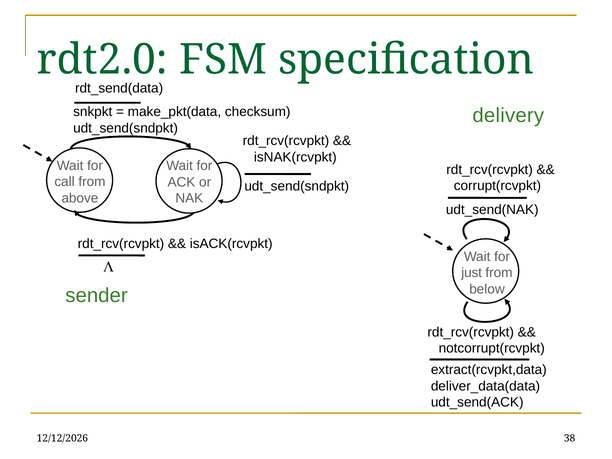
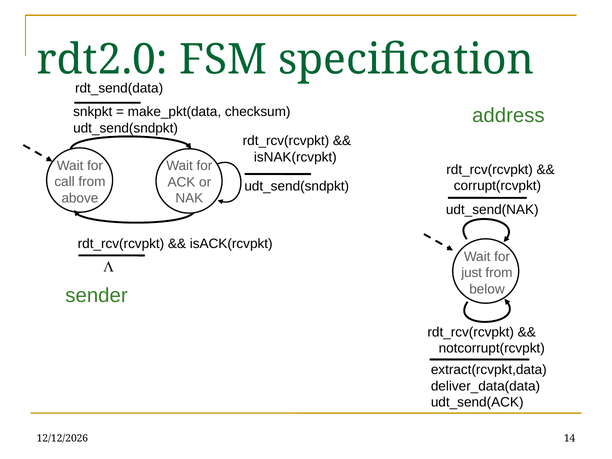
delivery: delivery -> address
38: 38 -> 14
